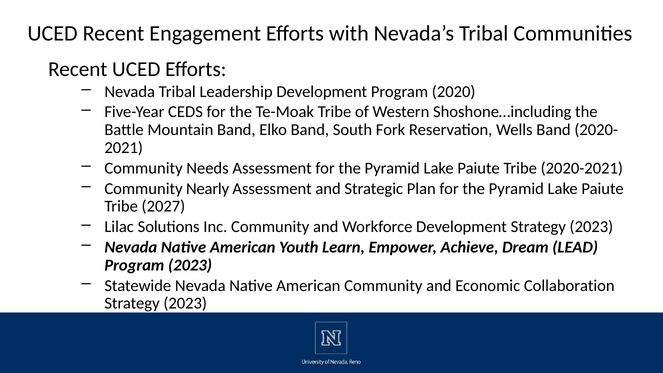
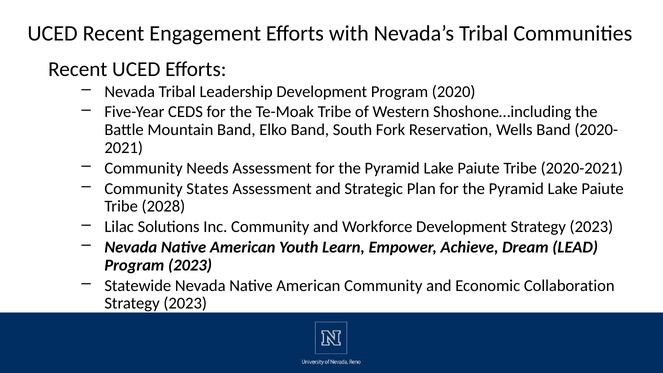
Nearly: Nearly -> States
2027: 2027 -> 2028
